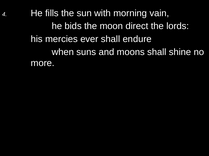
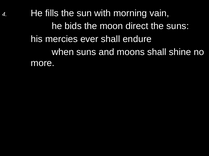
the lords: lords -> suns
